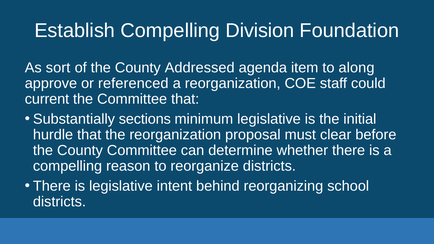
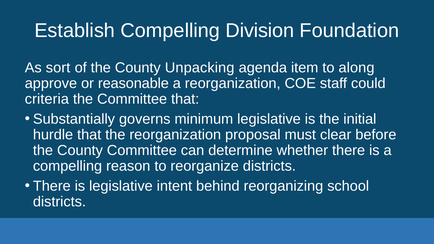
Addressed: Addressed -> Unpacking
referenced: referenced -> reasonable
current: current -> criteria
sections: sections -> governs
